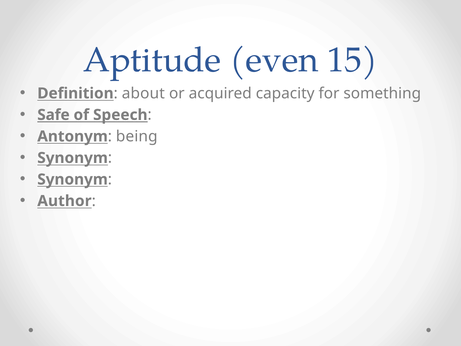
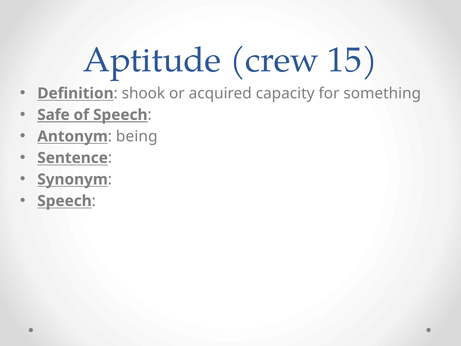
even: even -> crew
about: about -> shook
Synonym at (73, 158): Synonym -> Sentence
Author at (64, 201): Author -> Speech
